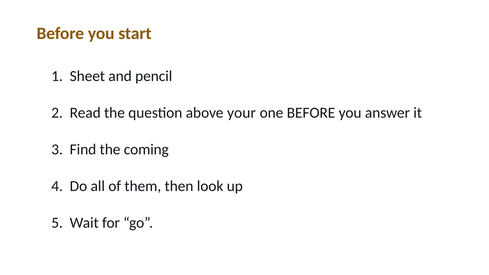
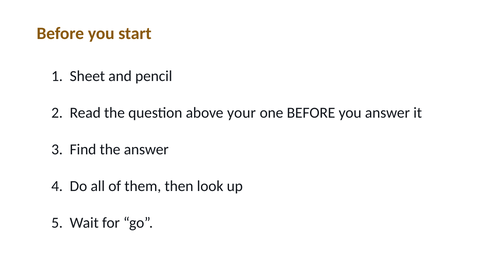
the coming: coming -> answer
